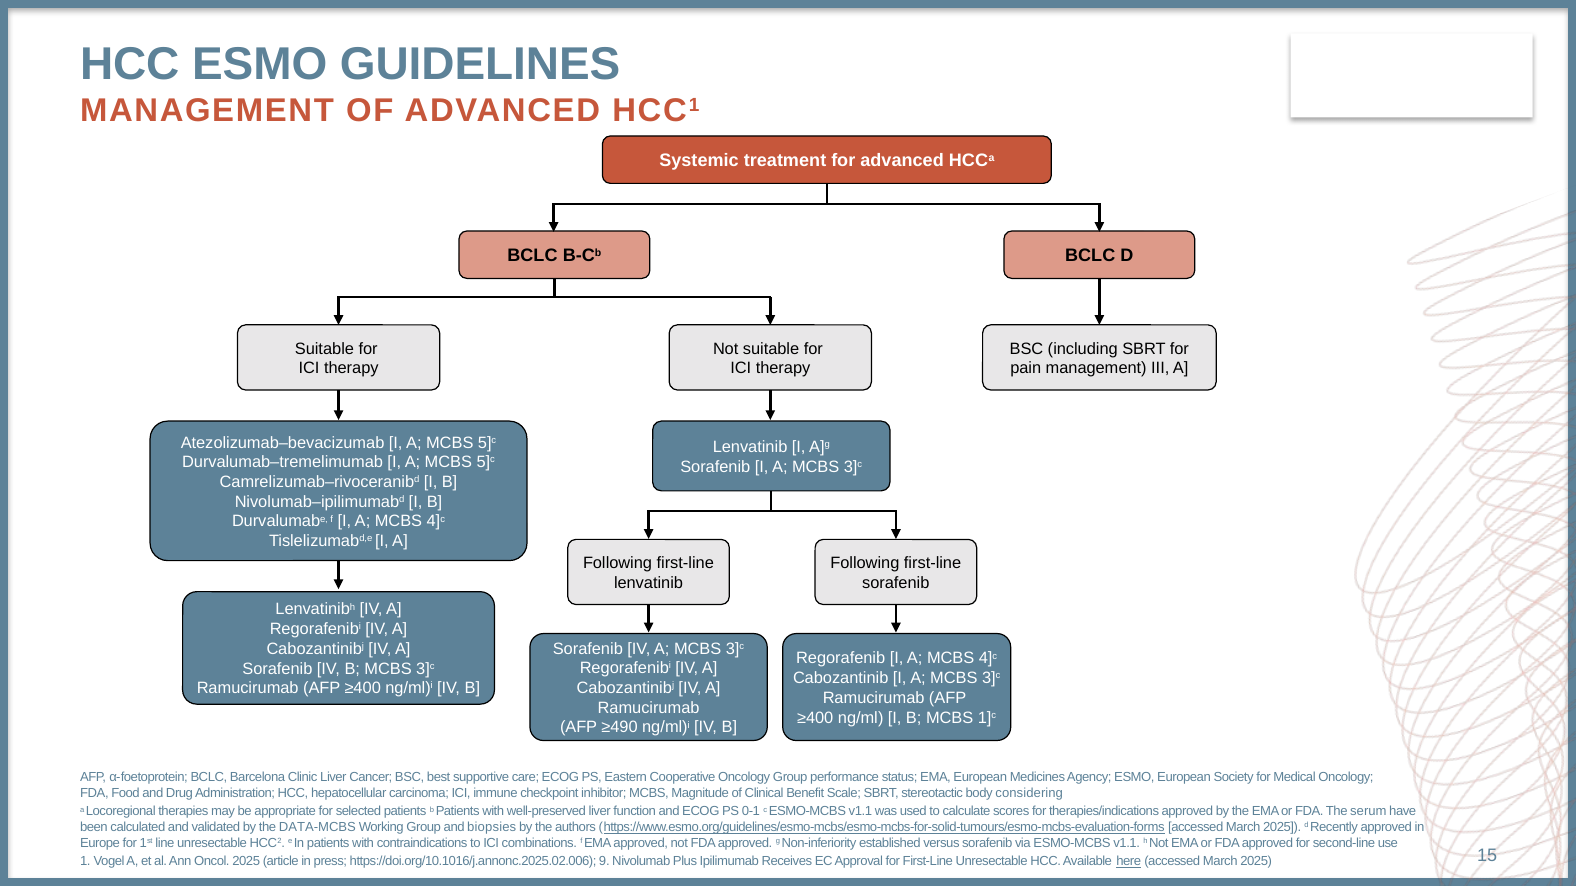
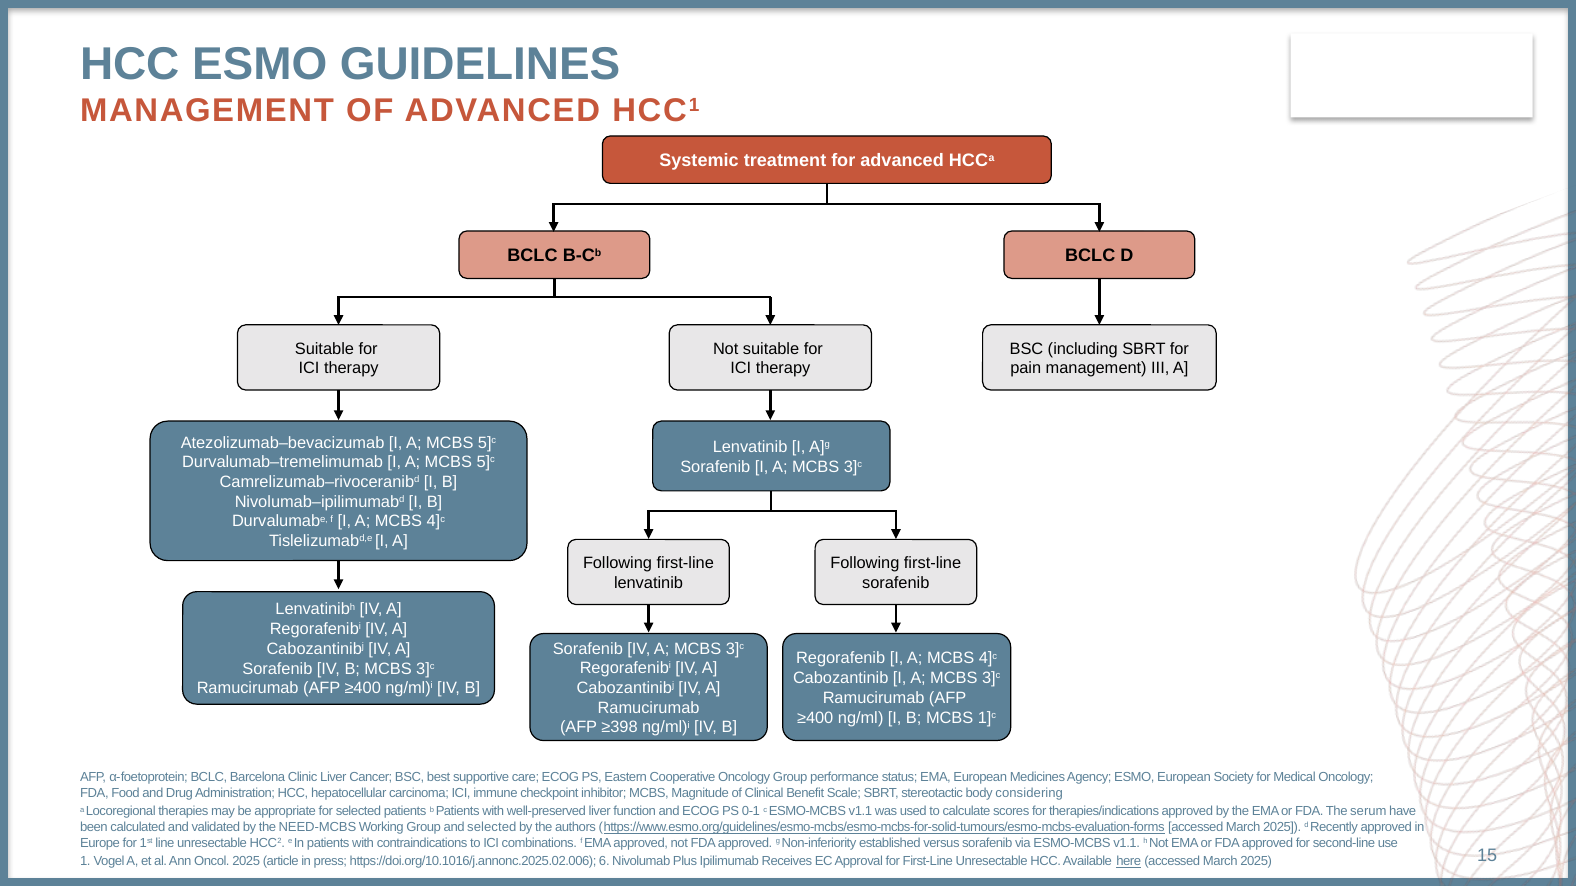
≥490: ≥490 -> ≥398
DATA-MCBS: DATA-MCBS -> NEED-MCBS
and biopsies: biopsies -> selected
9: 9 -> 6
